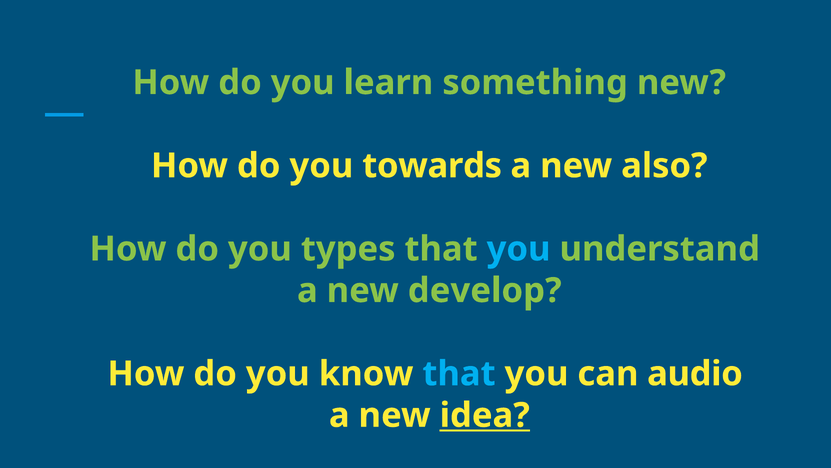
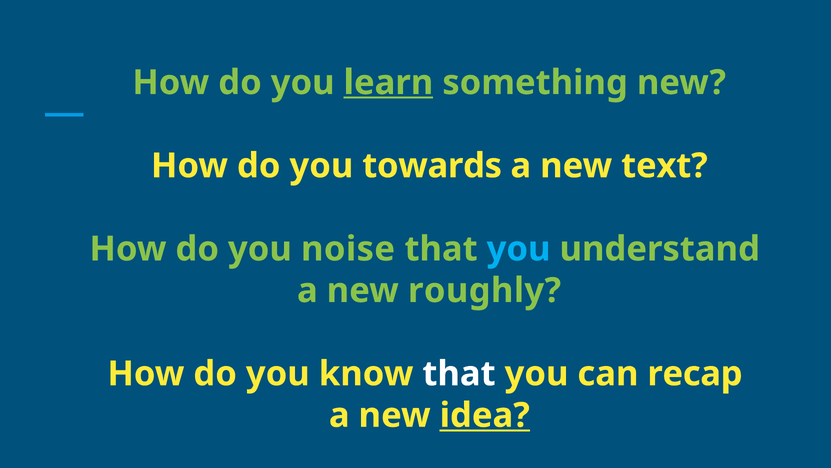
learn underline: none -> present
also: also -> text
types: types -> noise
develop: develop -> roughly
that at (459, 373) colour: light blue -> white
audio: audio -> recap
